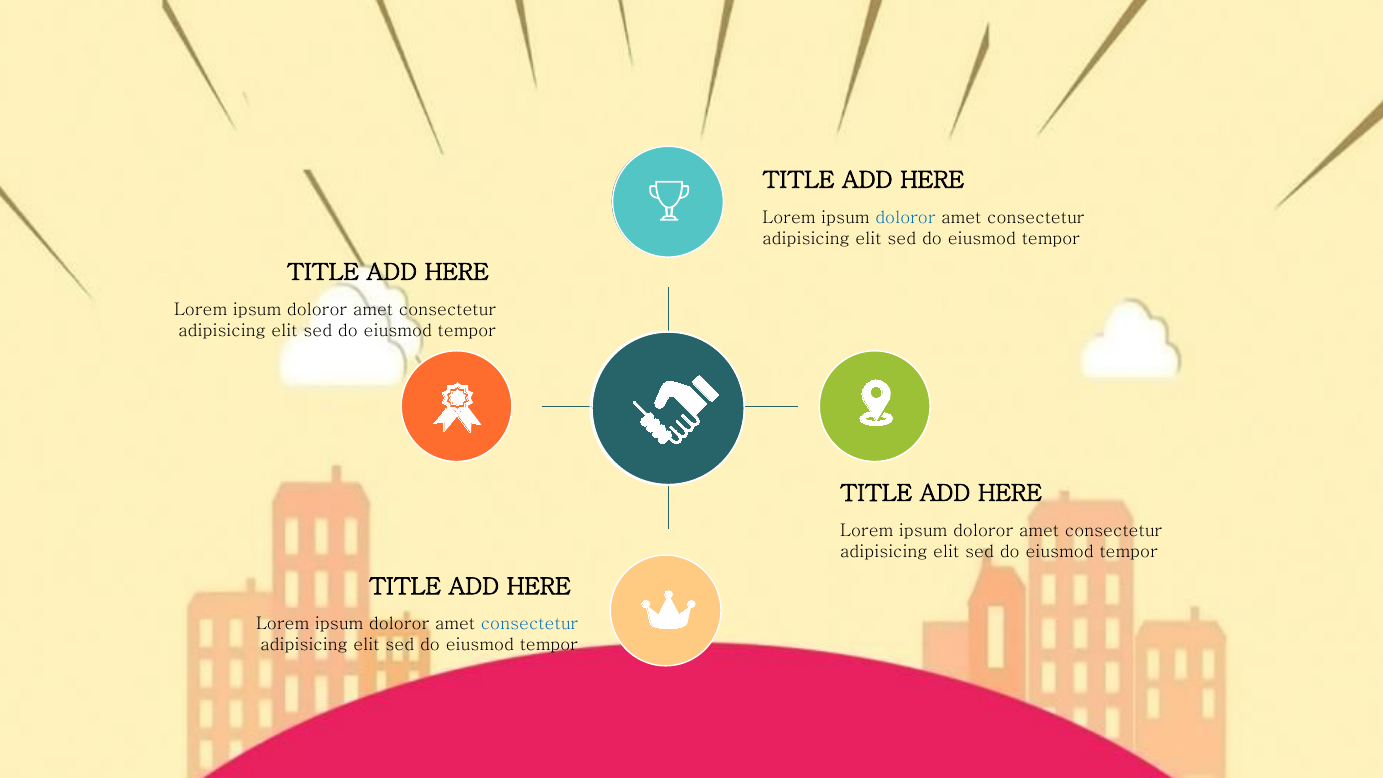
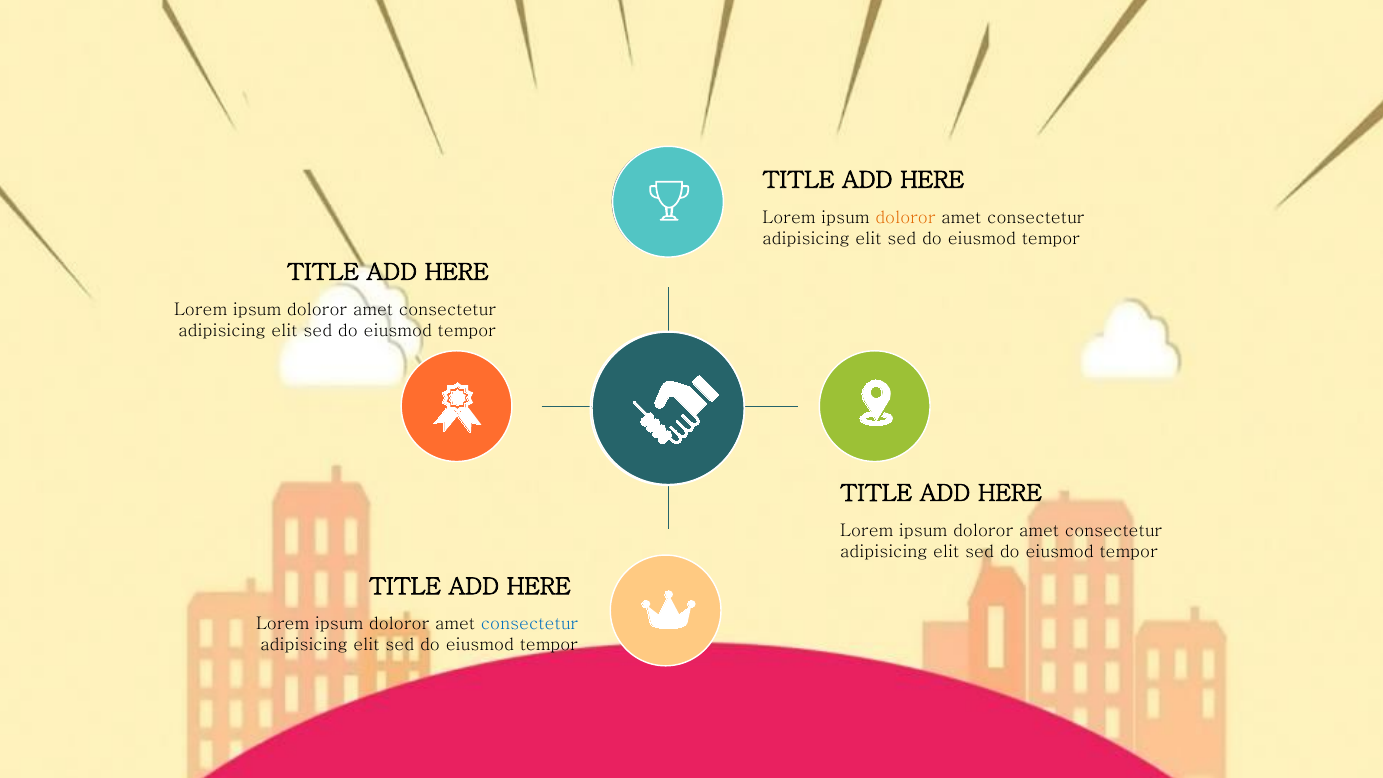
doloror at (905, 218) colour: blue -> orange
